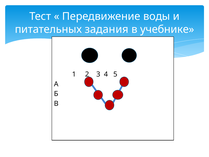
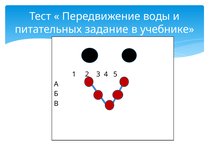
задания: задания -> задание
